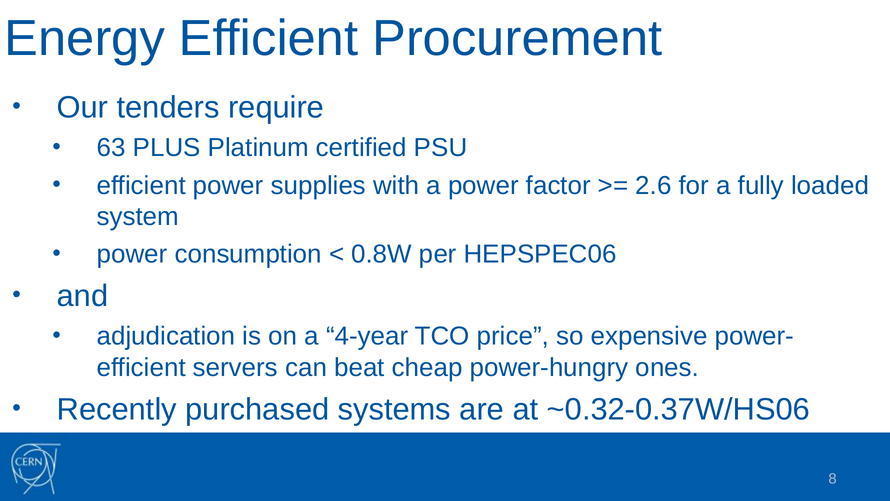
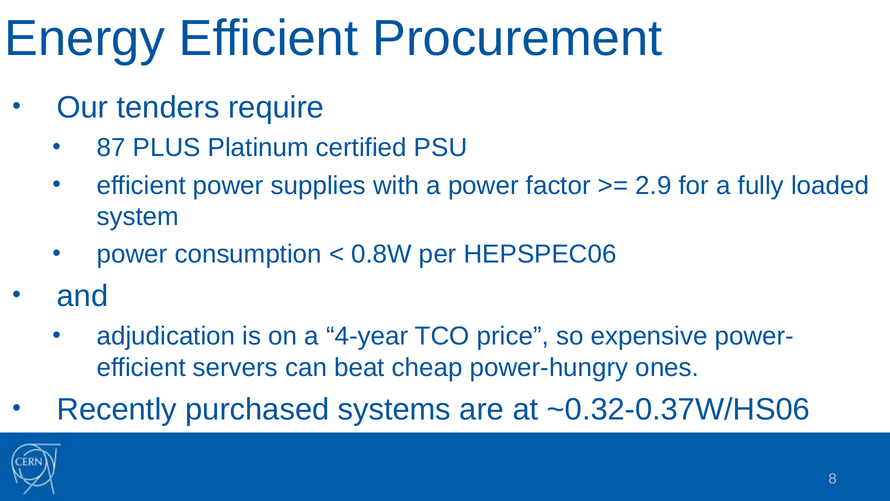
63: 63 -> 87
2.6: 2.6 -> 2.9
